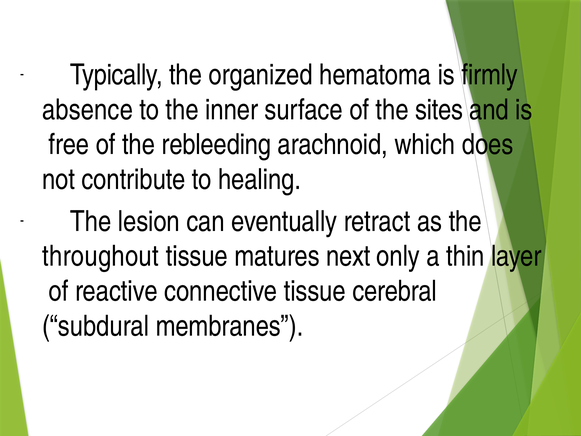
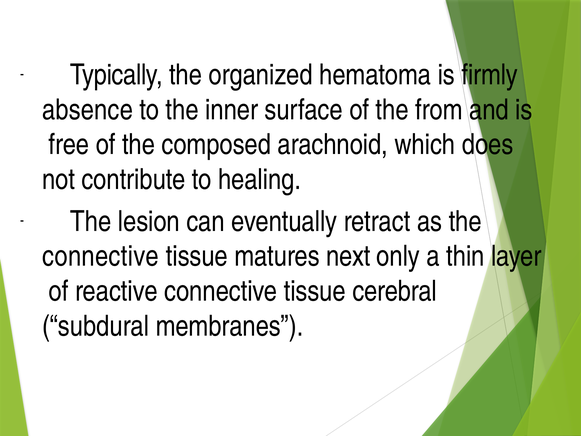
sites: sites -> from
rebleeding: rebleeding -> composed
throughout at (101, 256): throughout -> connective
